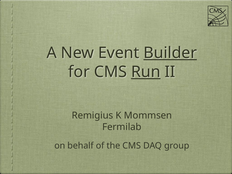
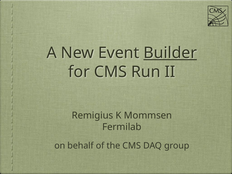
Run underline: present -> none
